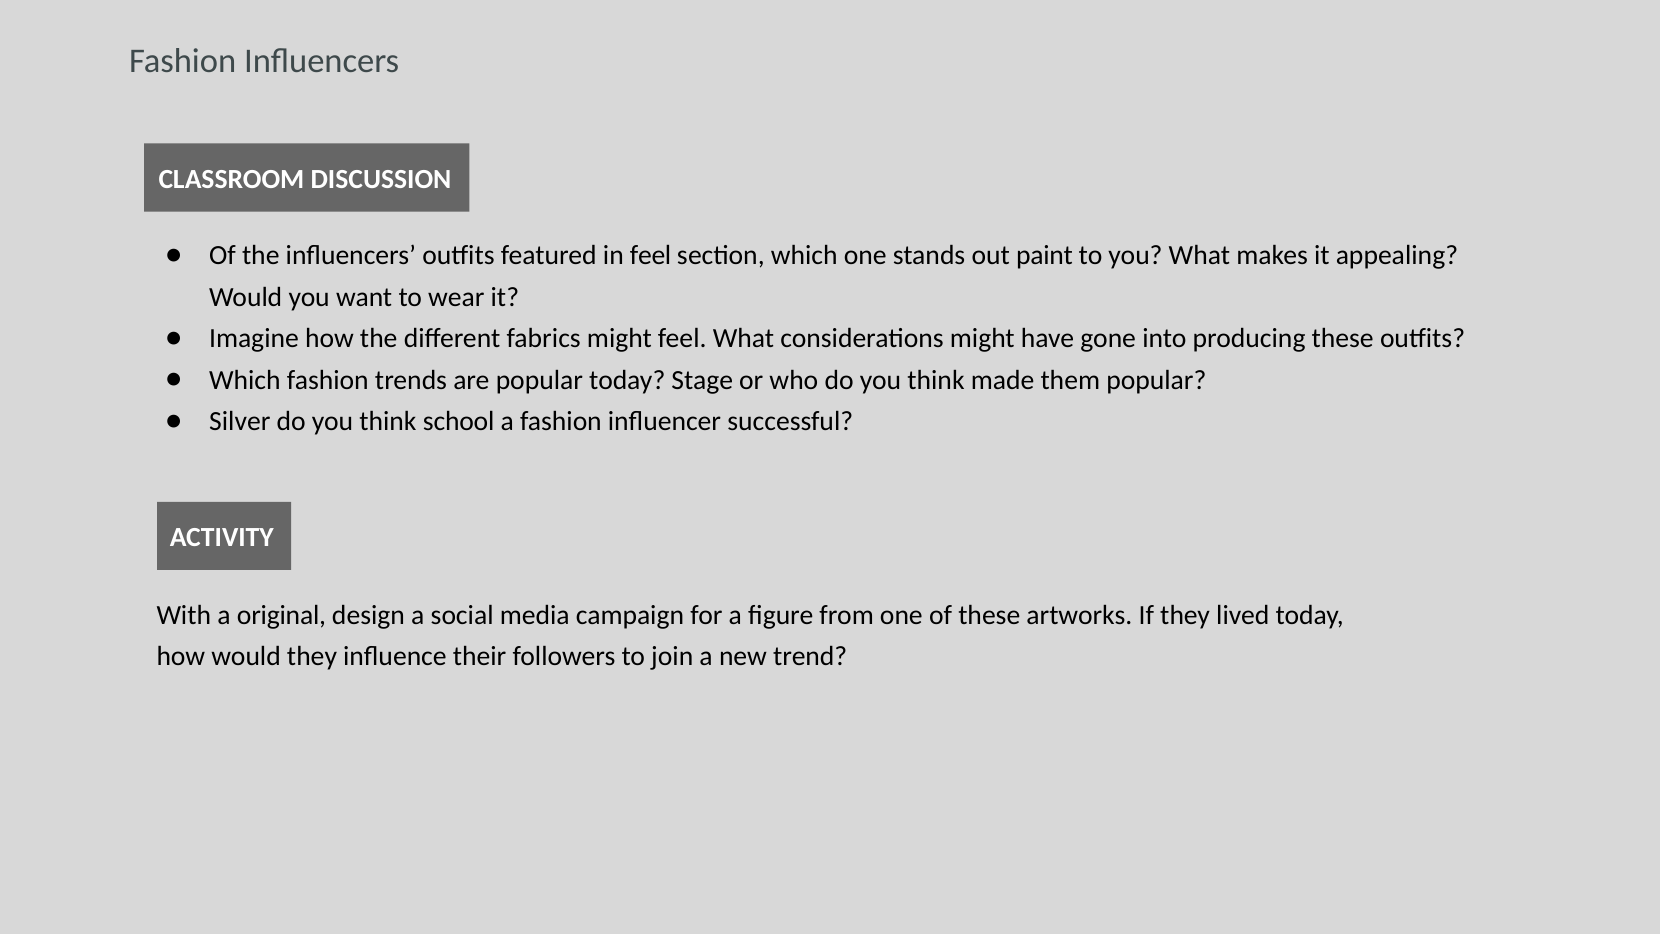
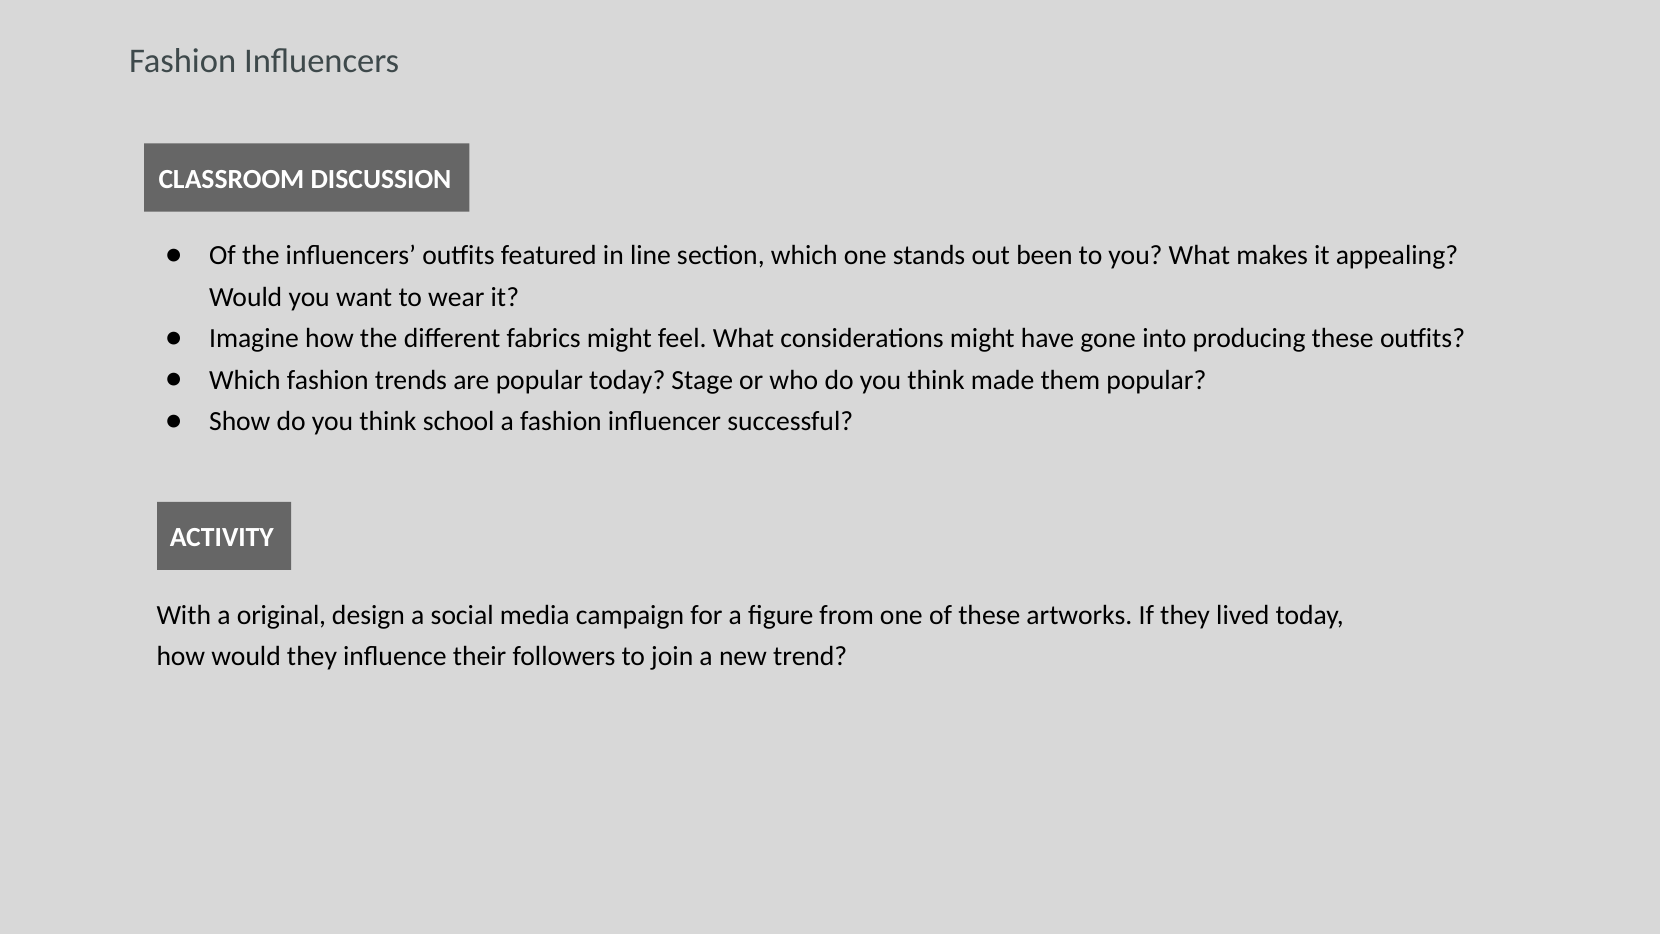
in feel: feel -> line
paint: paint -> been
Silver: Silver -> Show
